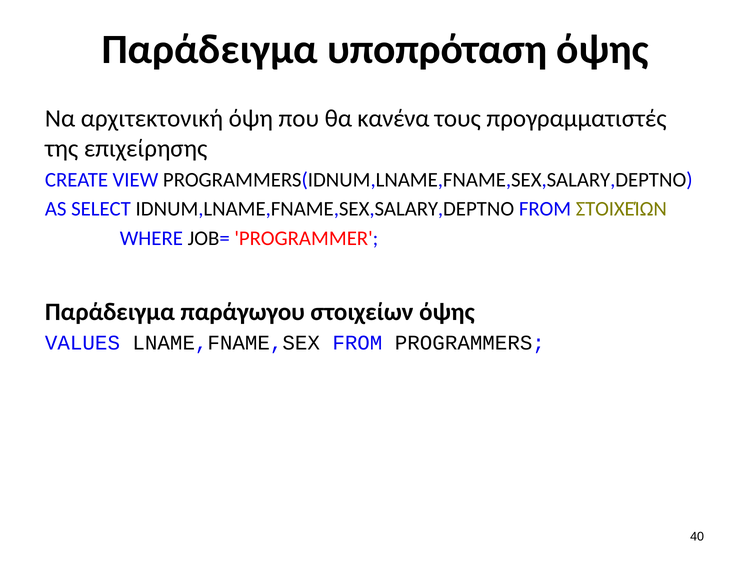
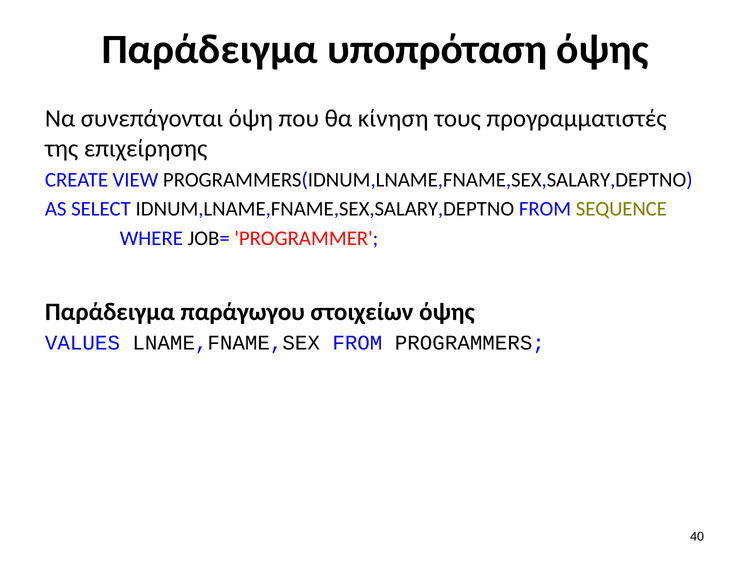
αρχιτεκτονική: αρχιτεκτονική -> συνεπάγονται
κανένα: κανένα -> κίνηση
FROM ΣΤΟΙΧΕΊΩΝ: ΣΤΟΙΧΕΊΩΝ -> SEQUENCE
